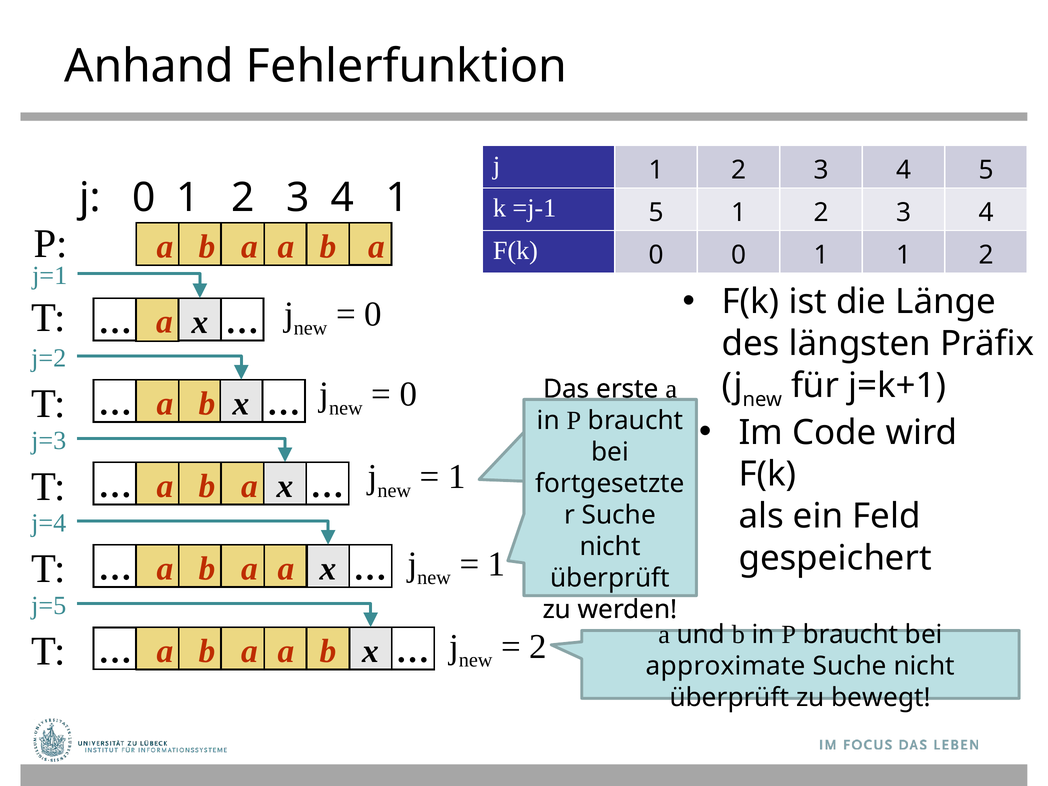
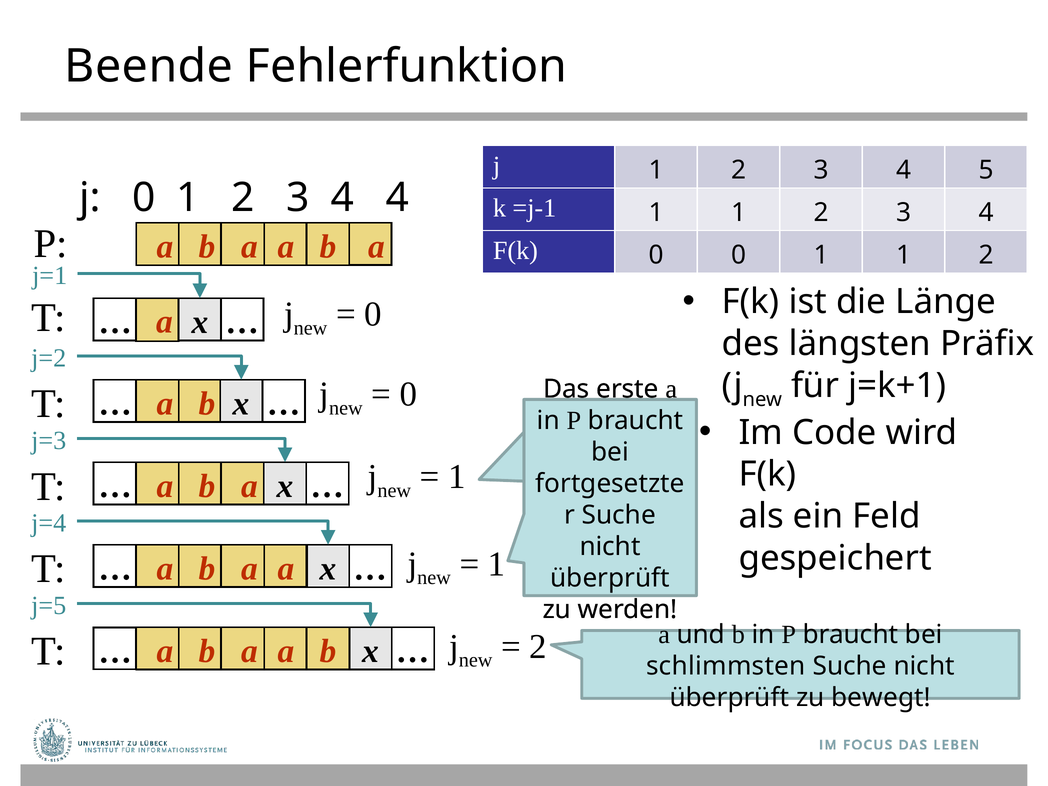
Anhand: Anhand -> Beende
4 1: 1 -> 4
=j-1 5: 5 -> 1
approximate: approximate -> schlimmsten
